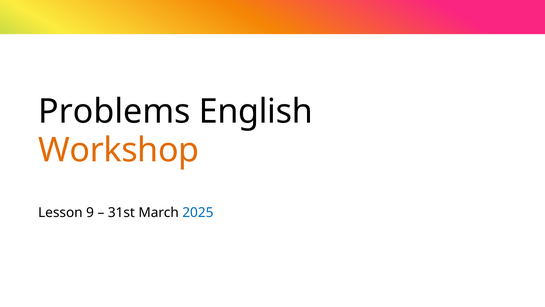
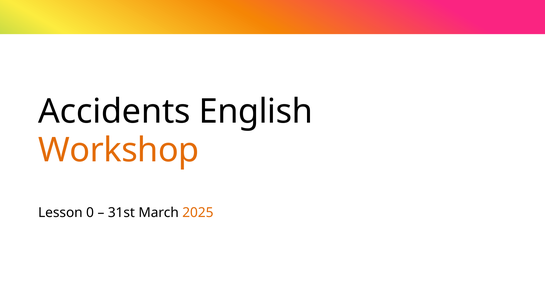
Problems: Problems -> Accidents
9: 9 -> 0
2025 colour: blue -> orange
